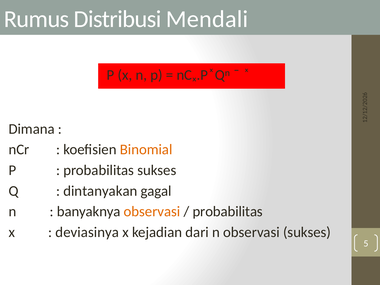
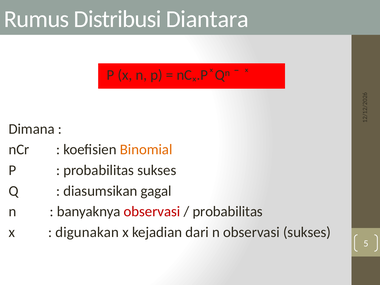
Mendali: Mendali -> Diantara
dintanyakan: dintanyakan -> diasumsikan
observasi at (152, 212) colour: orange -> red
deviasinya: deviasinya -> digunakan
